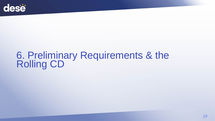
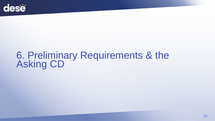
Rolling: Rolling -> Asking
